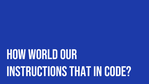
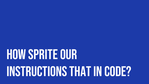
world: world -> sprite
